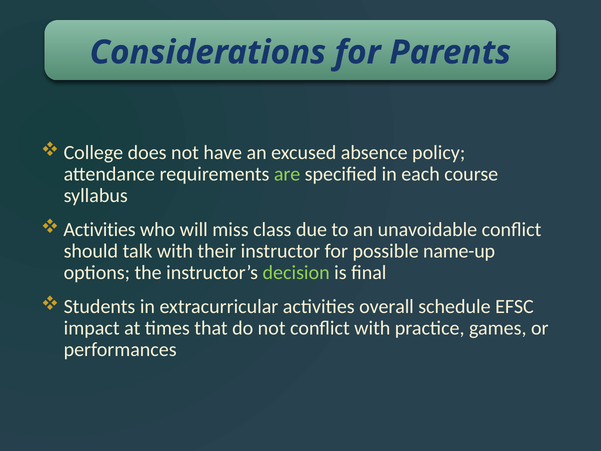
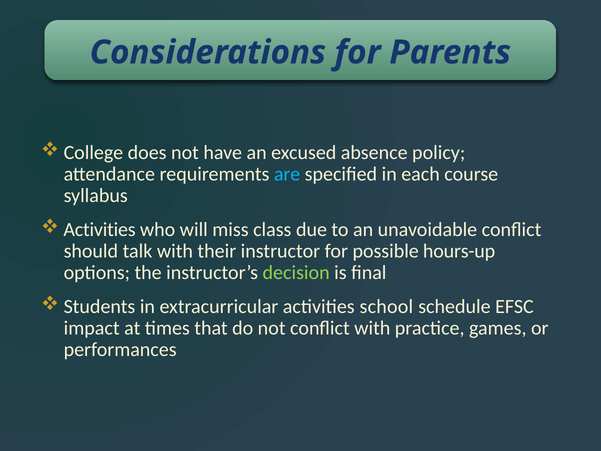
are colour: light green -> light blue
name-up: name-up -> hours-up
overall: overall -> school
